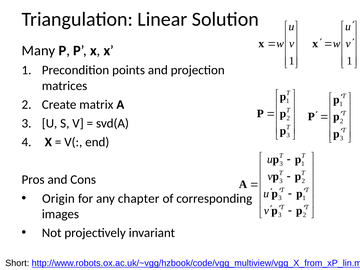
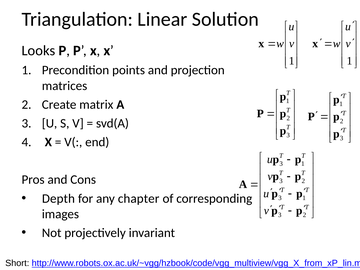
Many: Many -> Looks
Origin: Origin -> Depth
